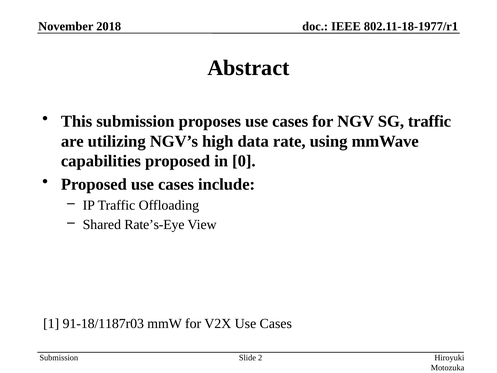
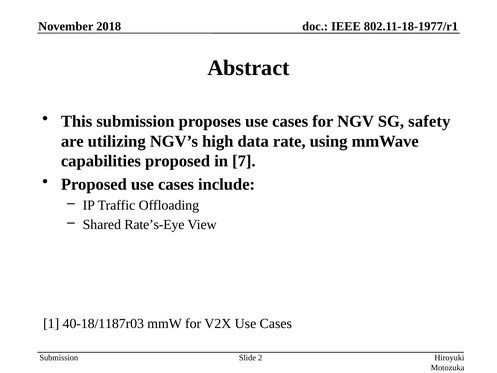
SG traffic: traffic -> safety
0: 0 -> 7
91-18/1187r03: 91-18/1187r03 -> 40-18/1187r03
